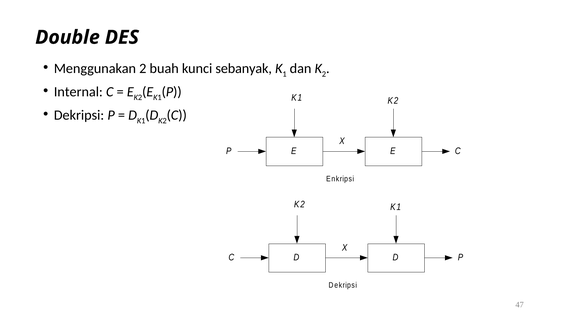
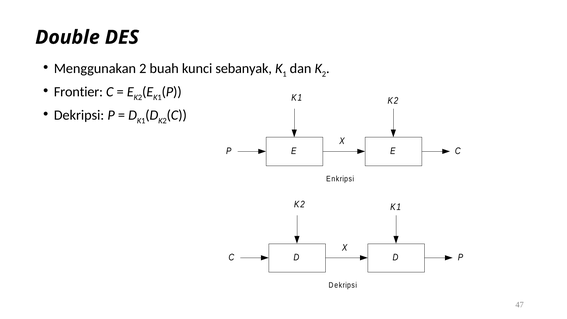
Internal: Internal -> Frontier
